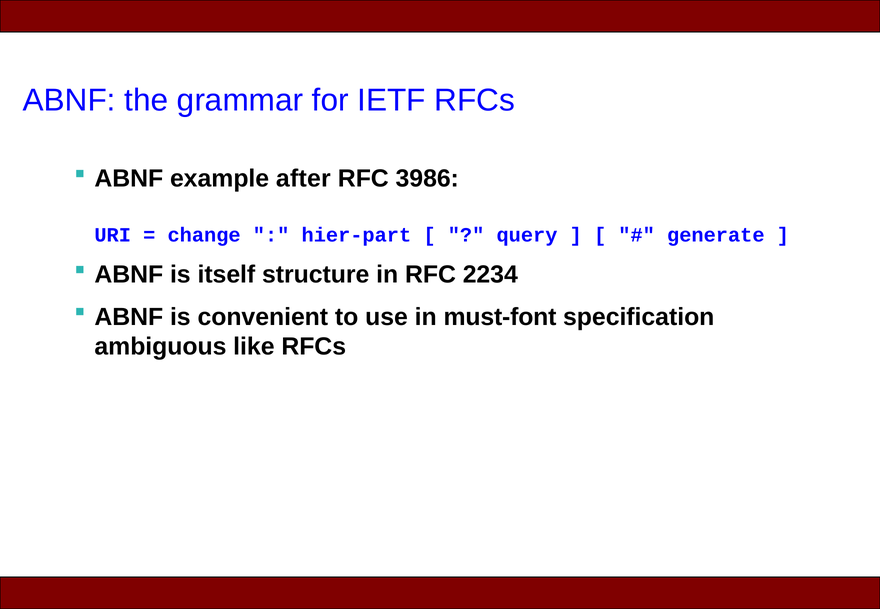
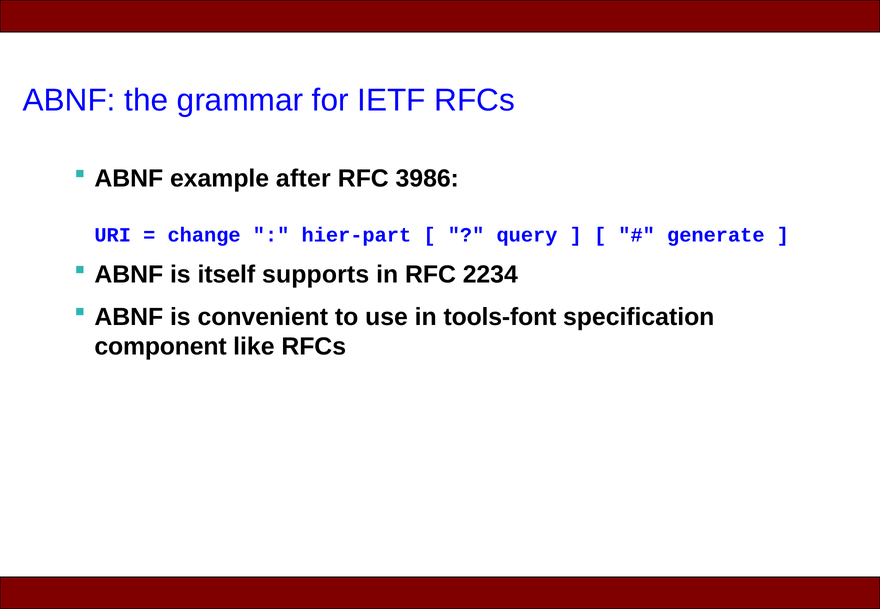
structure: structure -> supports
must-font: must-font -> tools-font
ambiguous: ambiguous -> component
